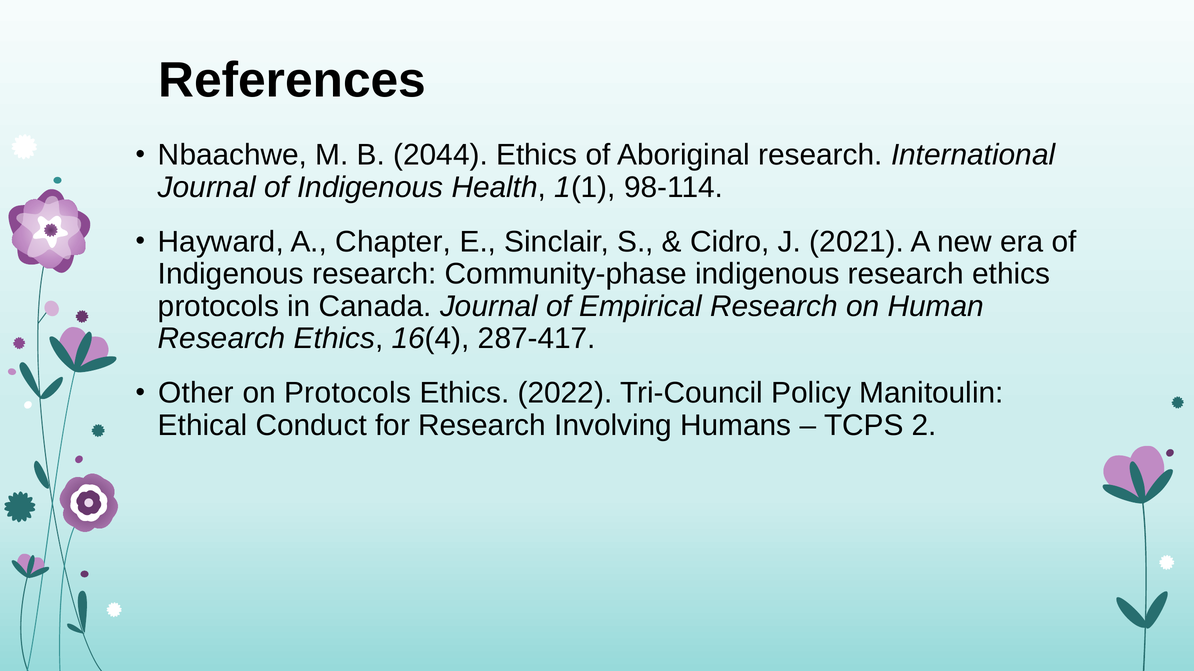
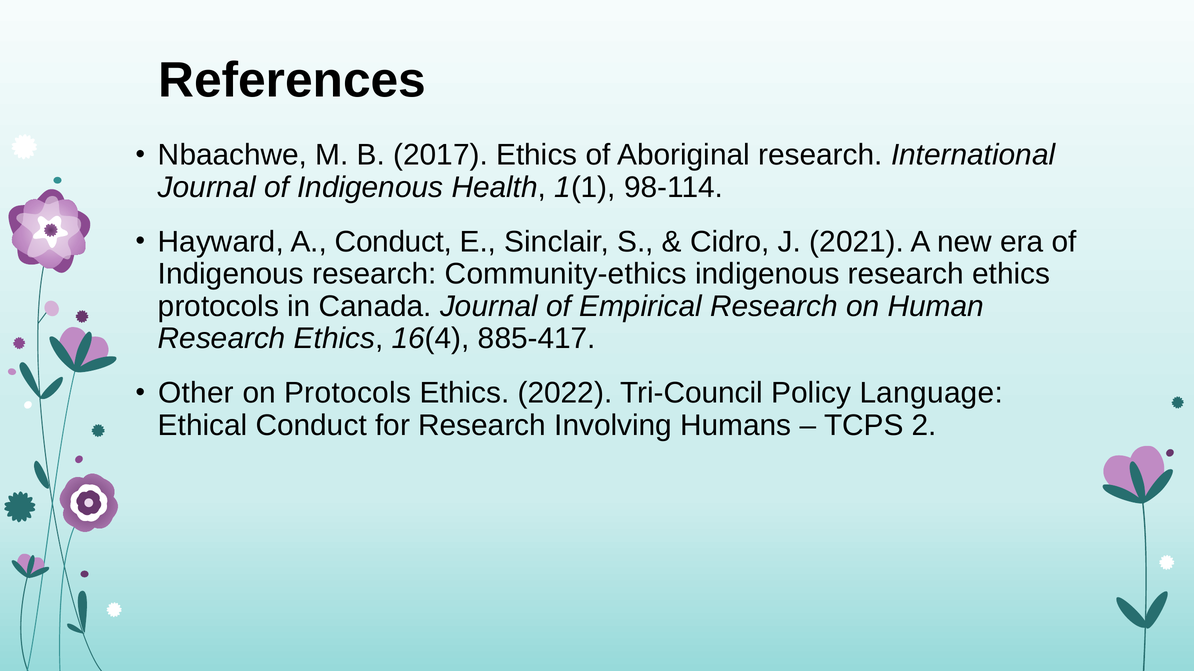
2044: 2044 -> 2017
A Chapter: Chapter -> Conduct
Community-phase: Community-phase -> Community-ethics
287-417: 287-417 -> 885-417
Manitoulin: Manitoulin -> Language
